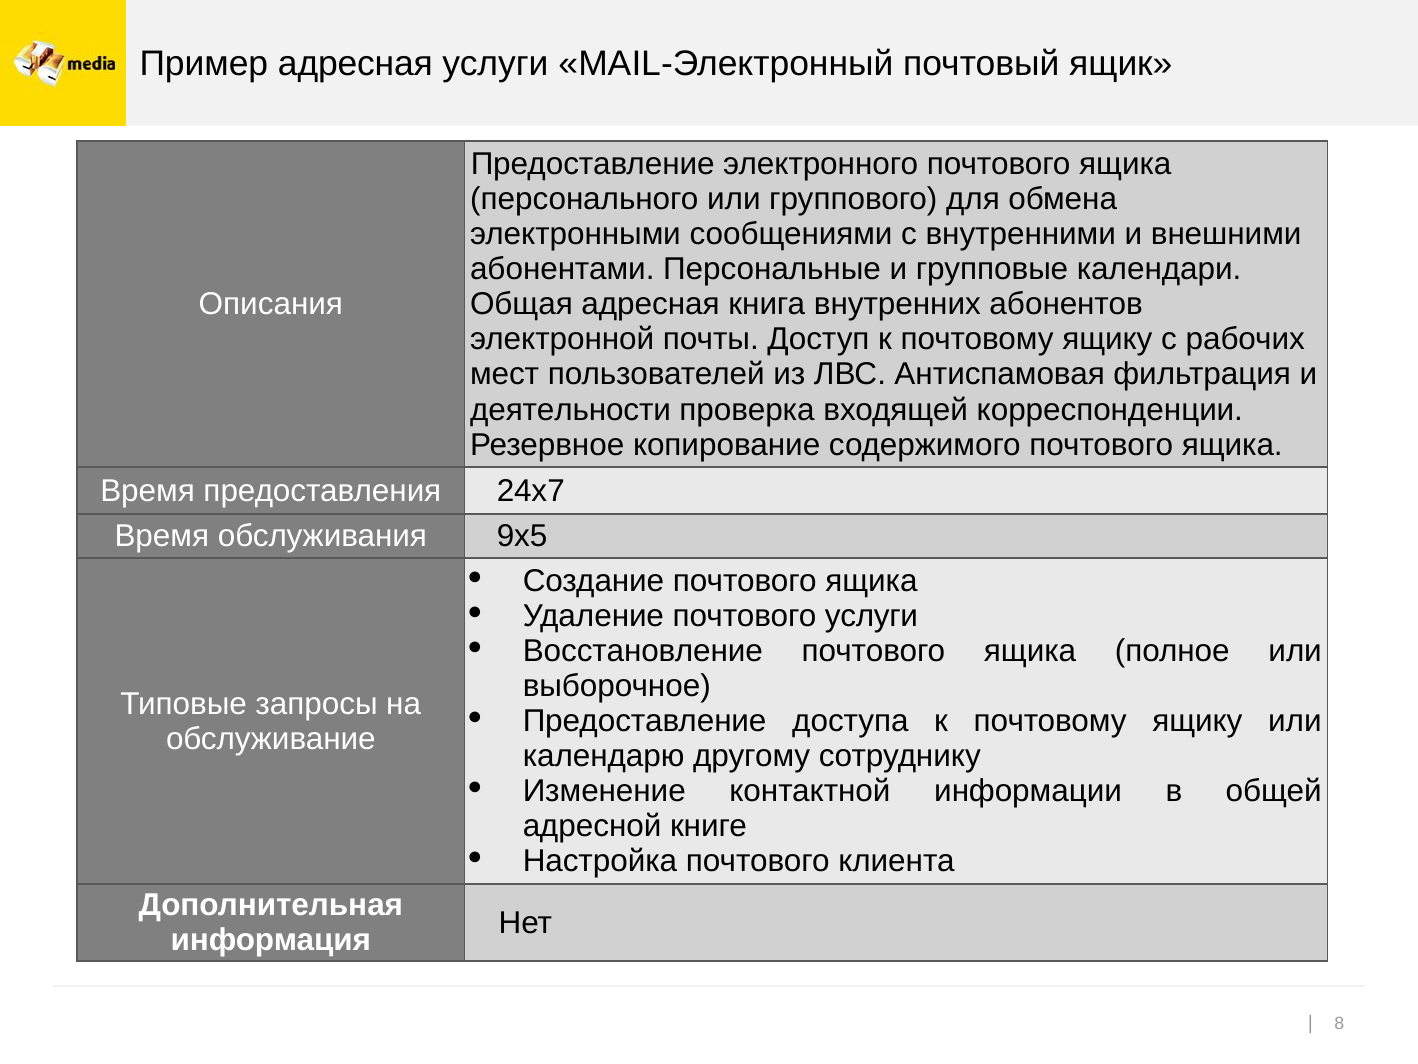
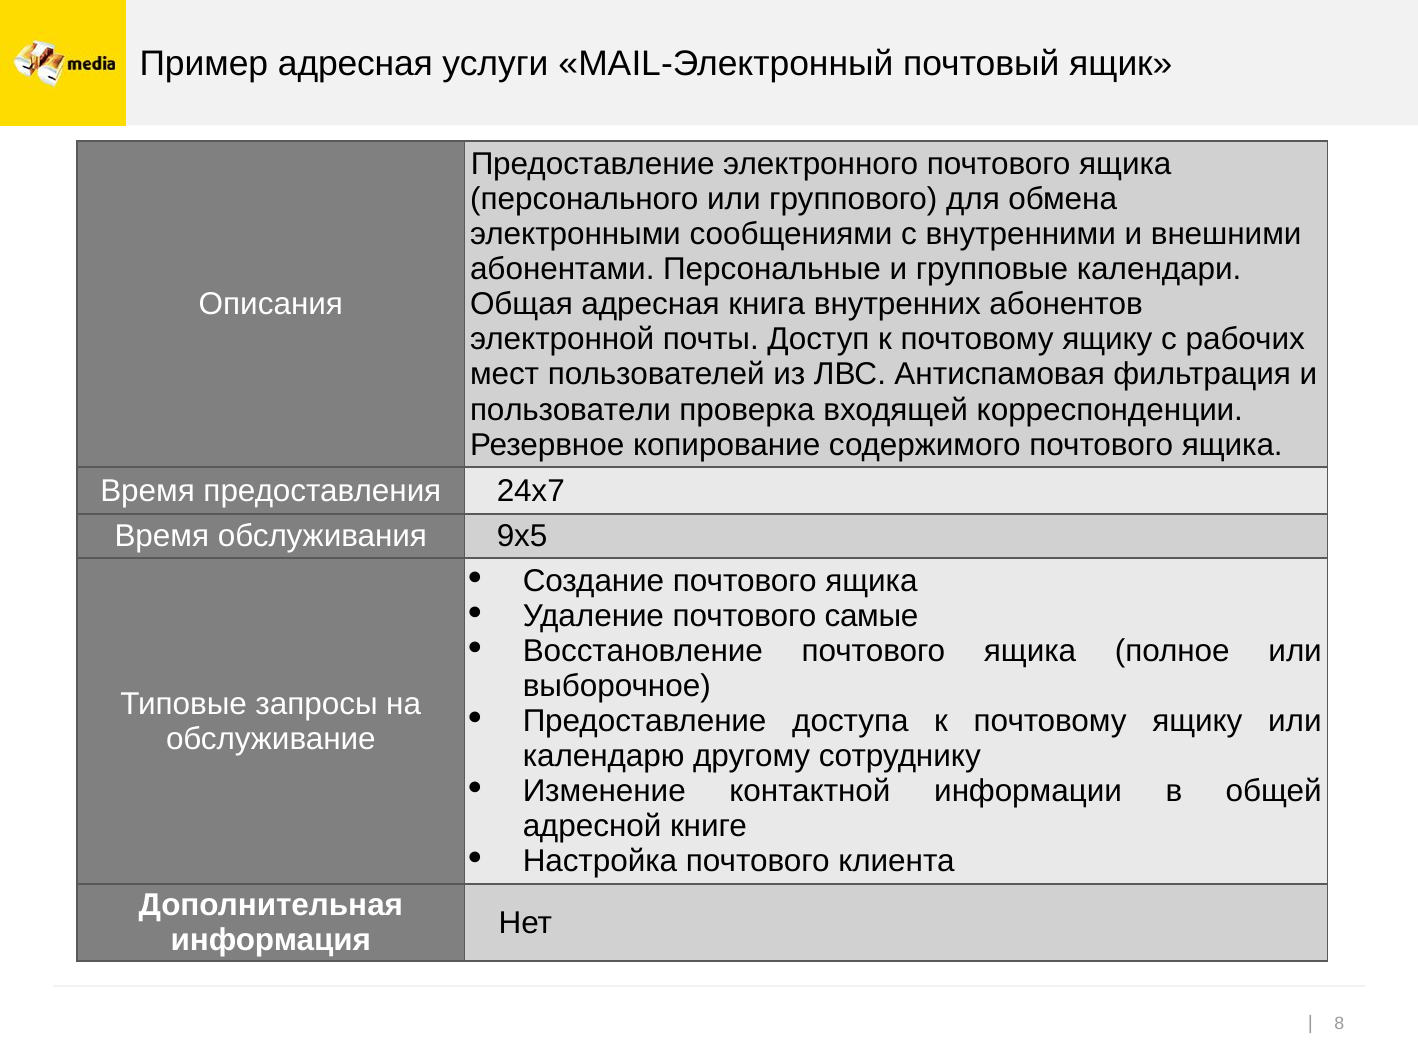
деятельности: деятельности -> пользователи
почтового услуги: услуги -> самые
